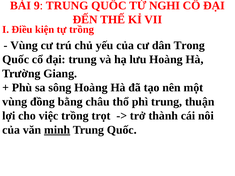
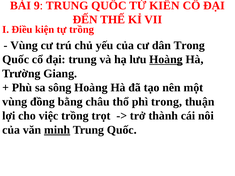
NGHI: NGHI -> KIẾN
Hoàng at (166, 60) underline: none -> present
phì trung: trung -> trong
